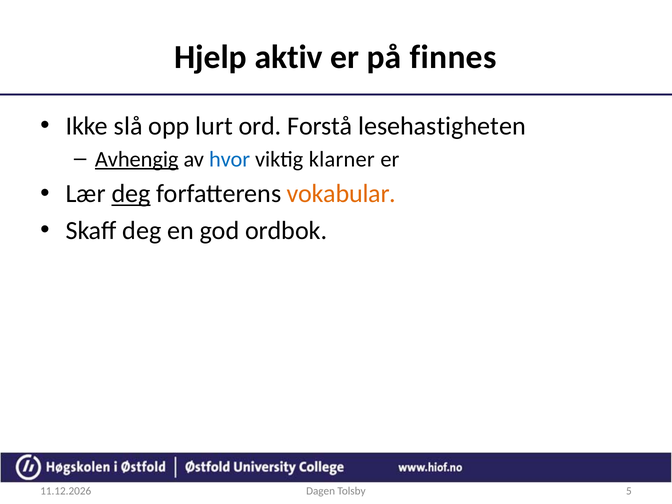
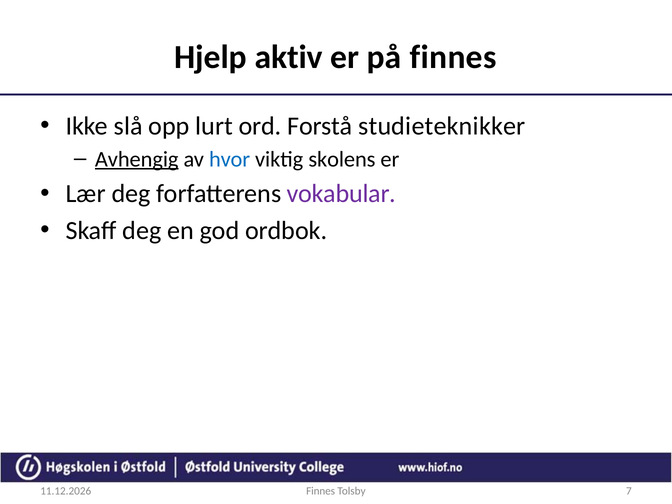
lesehastigheten: lesehastigheten -> studieteknikker
klarner: klarner -> skolens
deg at (131, 194) underline: present -> none
vokabular colour: orange -> purple
Dagen at (321, 491): Dagen -> Finnes
5: 5 -> 7
